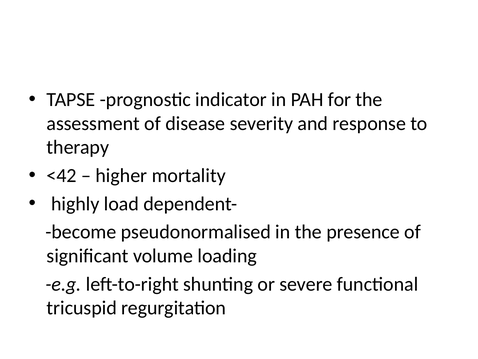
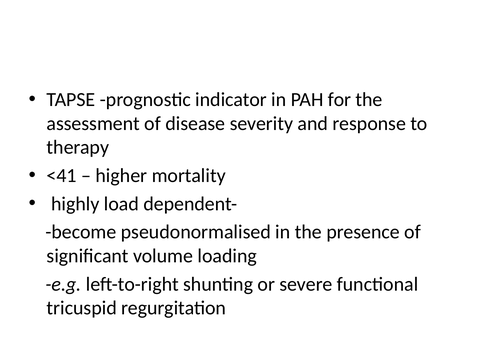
<42: <42 -> <41
